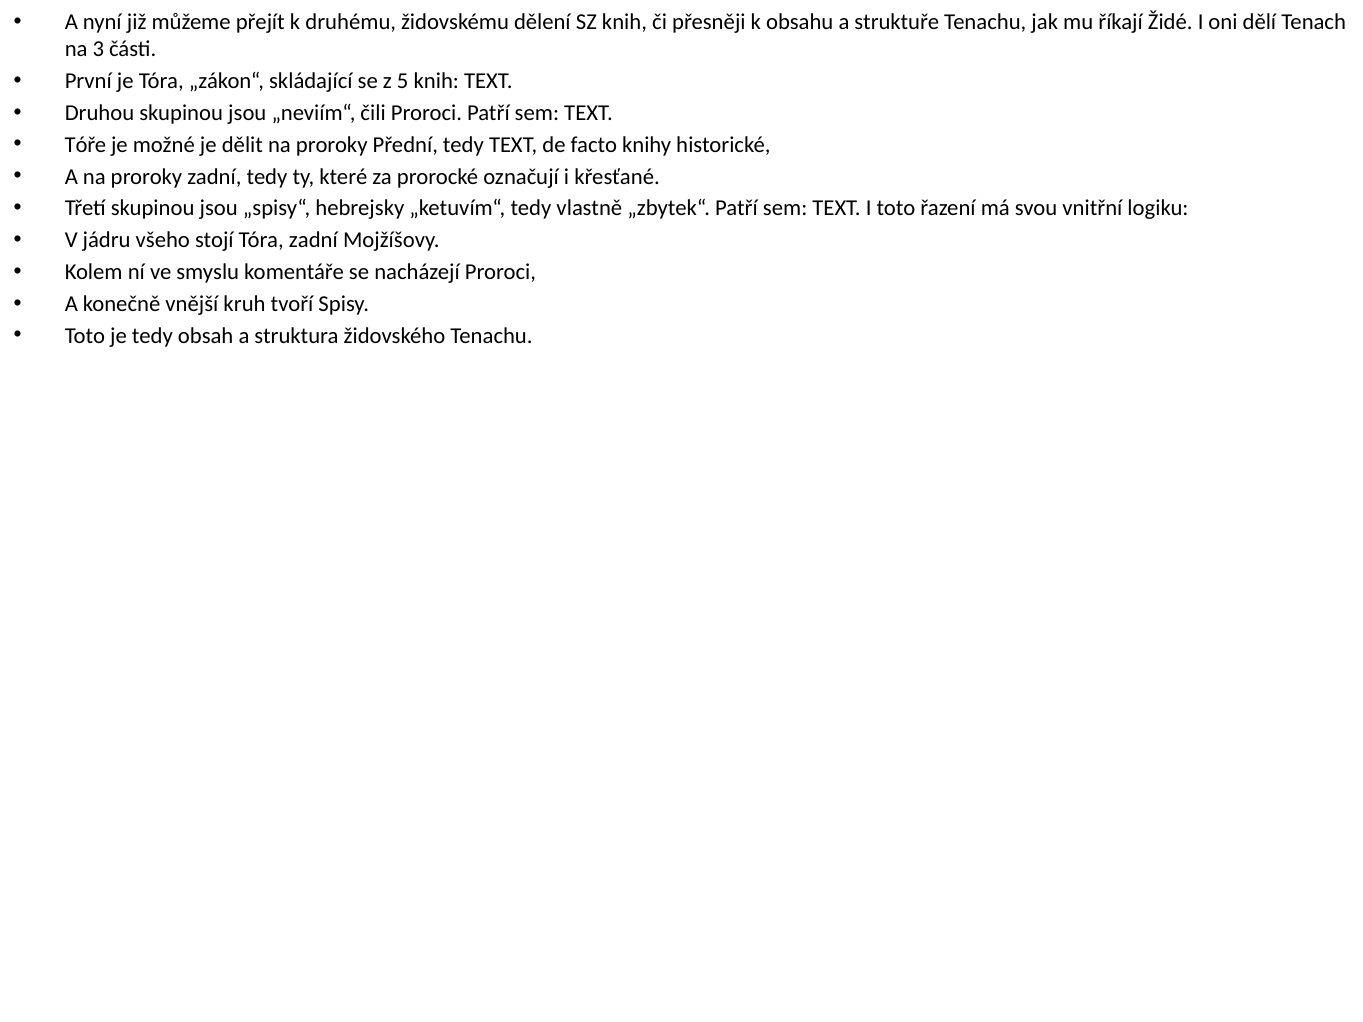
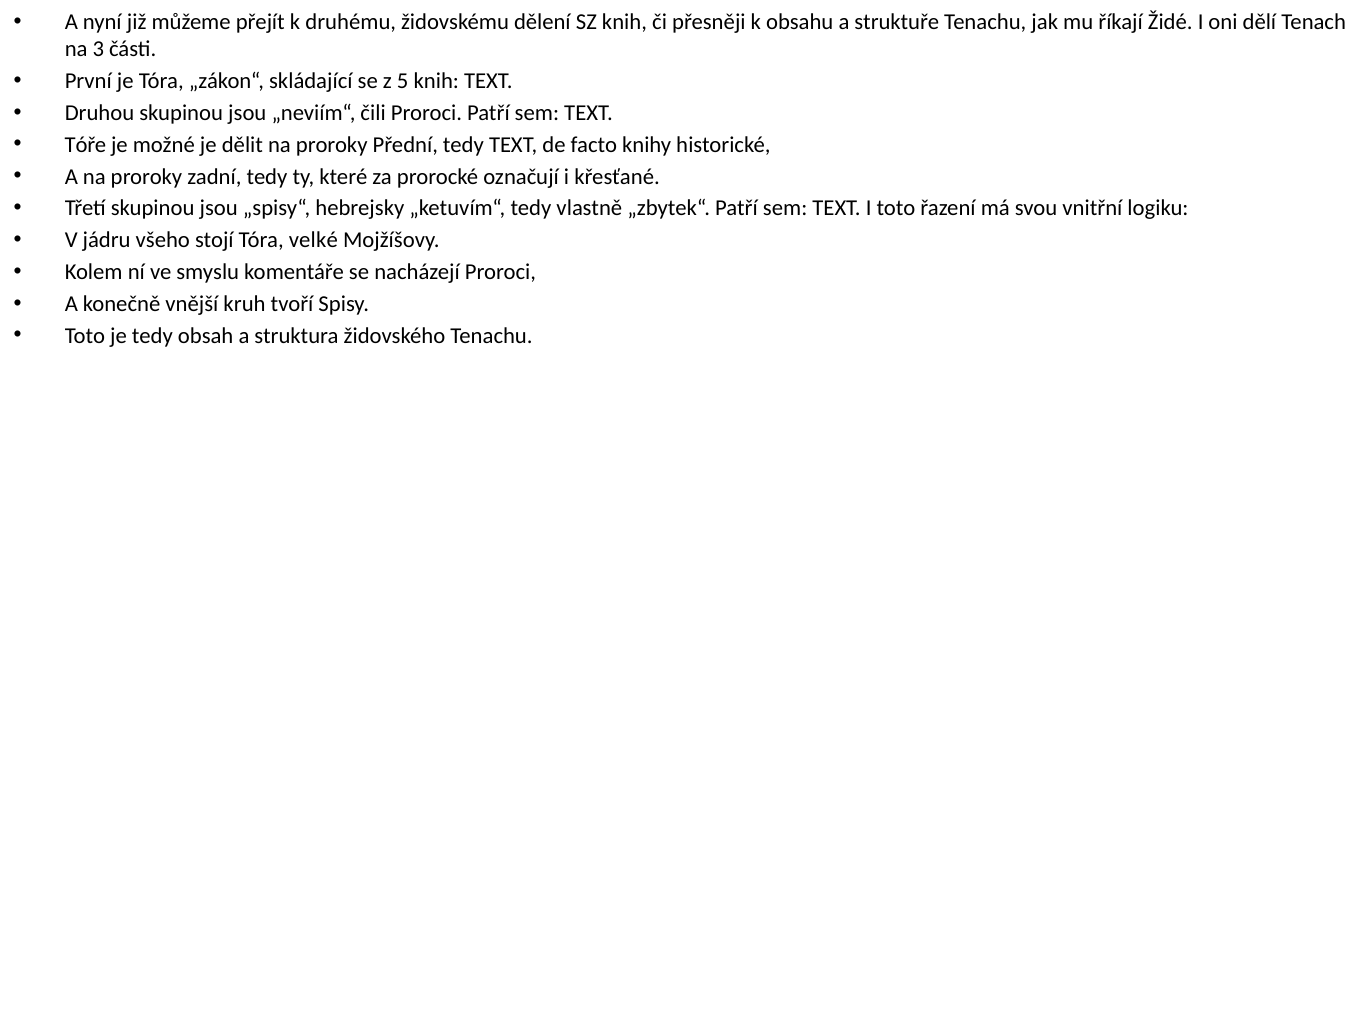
Tóra zadní: zadní -> velké
